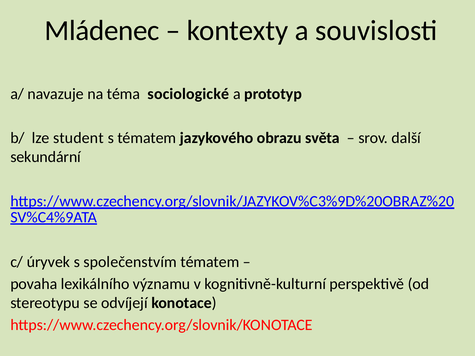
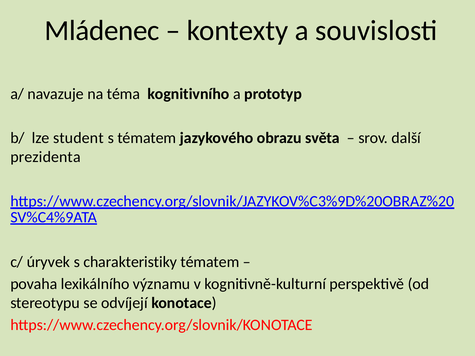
sociologické: sociologické -> kognitivního
sekundární: sekundární -> prezidenta
společenstvím: společenstvím -> charakteristiky
